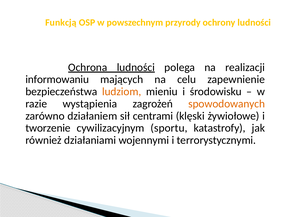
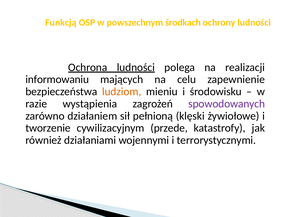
przyrody: przyrody -> środkach
spowodowanych colour: orange -> purple
centrami: centrami -> pełnioną
sportu: sportu -> przede
